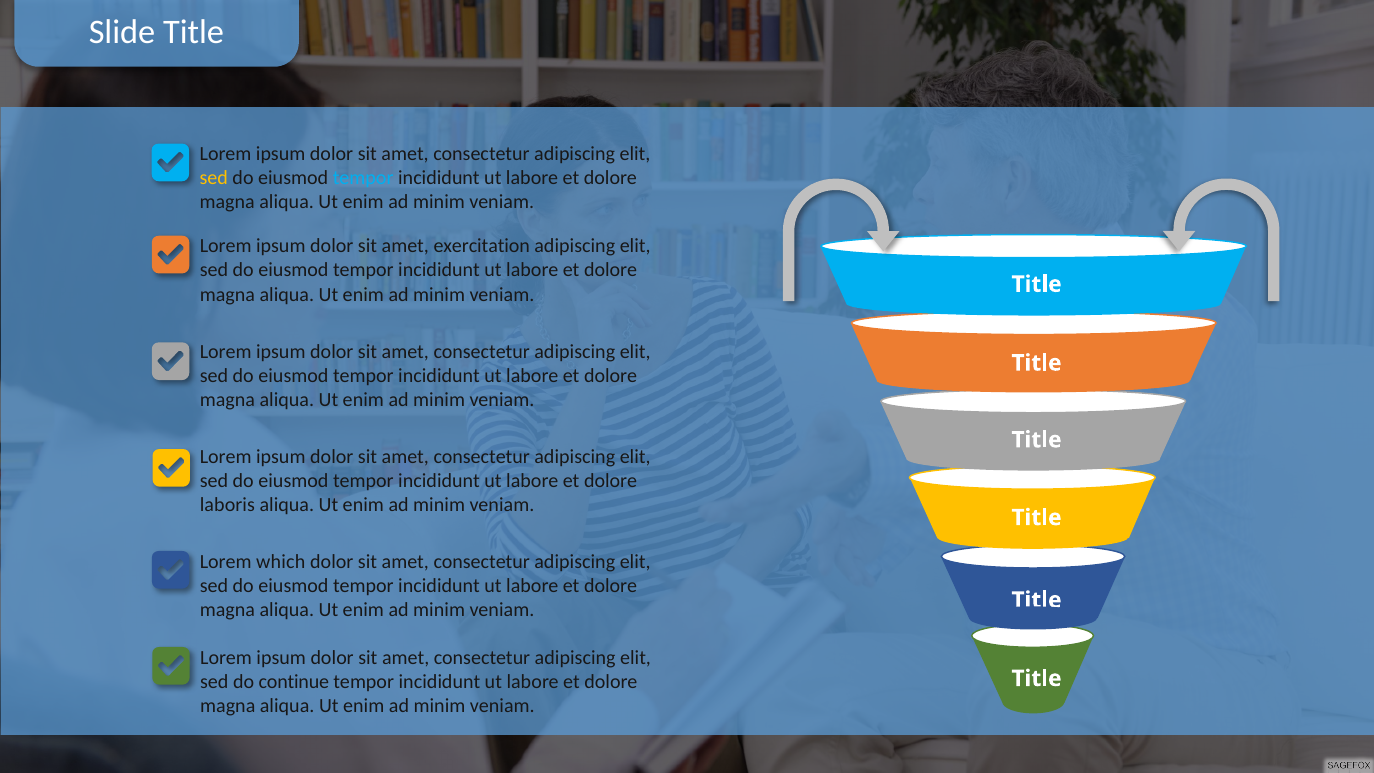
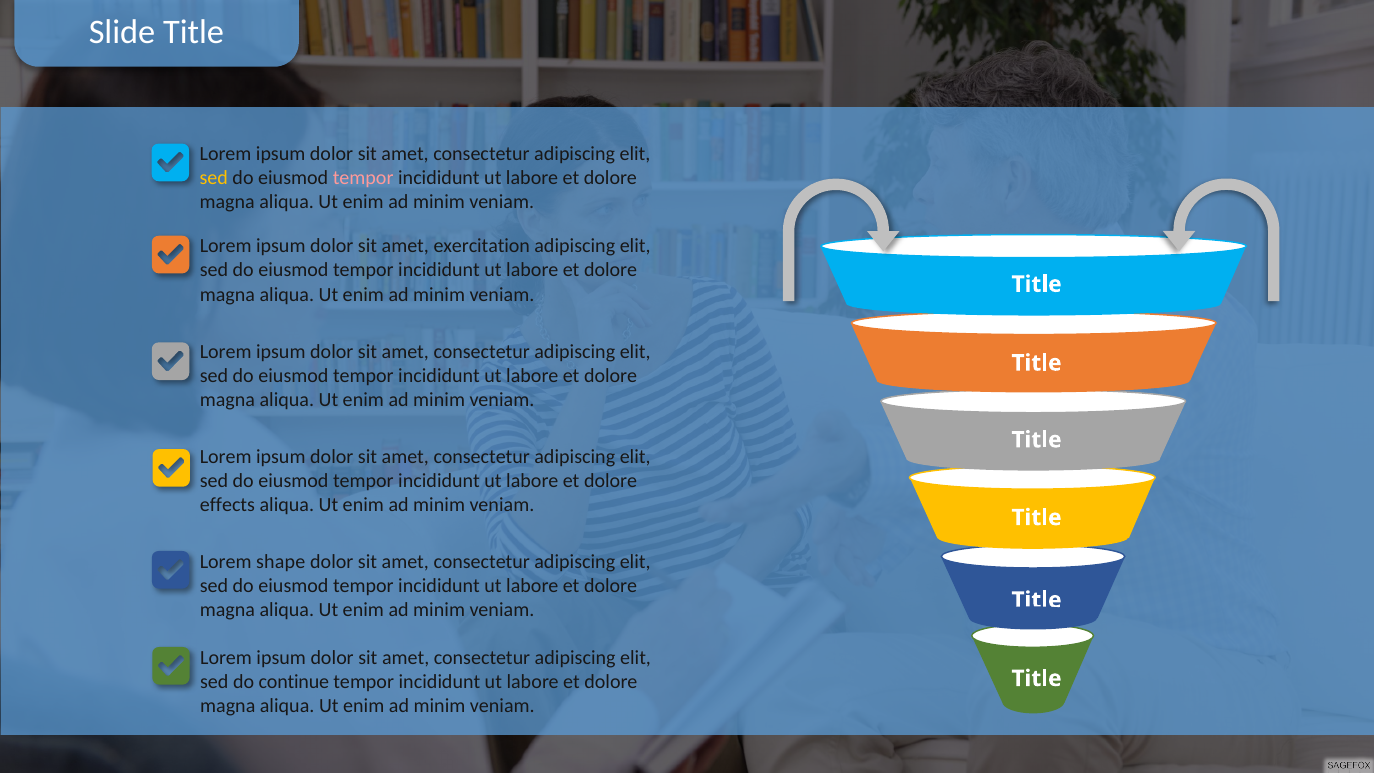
tempor at (363, 178) colour: light blue -> pink
laboris: laboris -> effects
which: which -> shape
